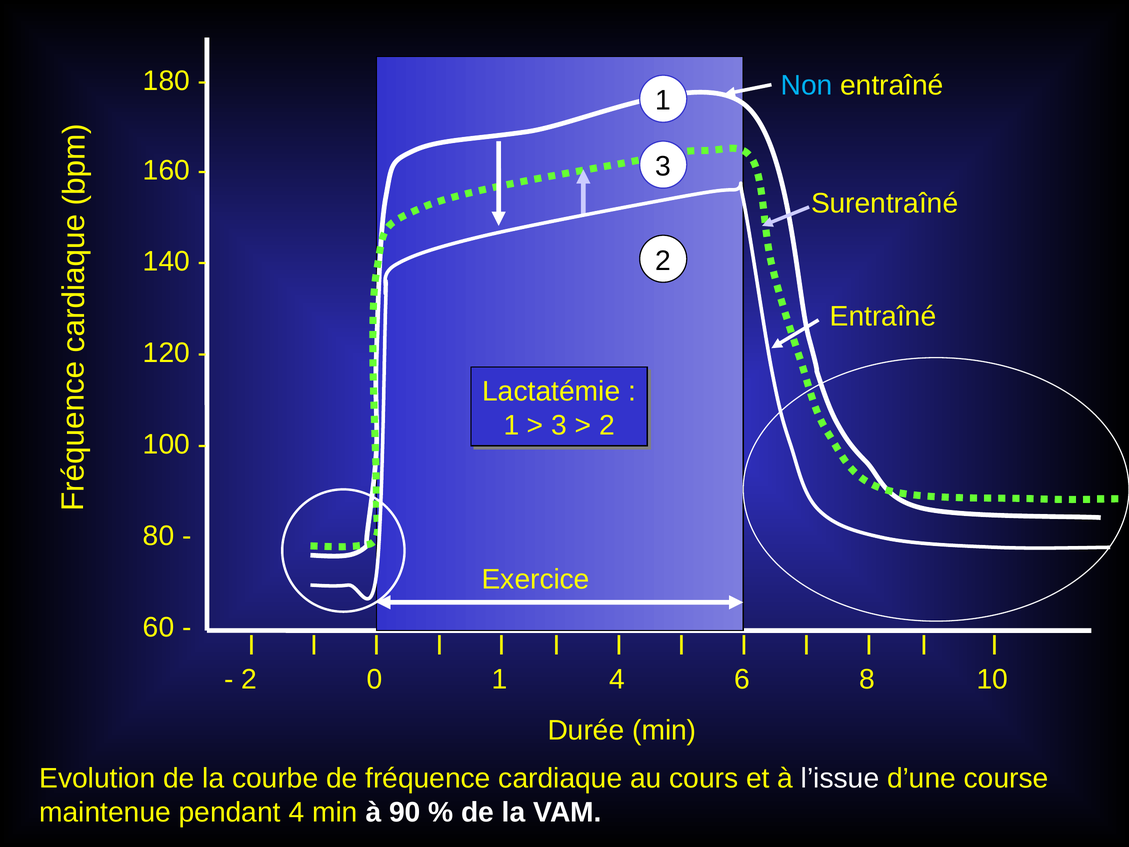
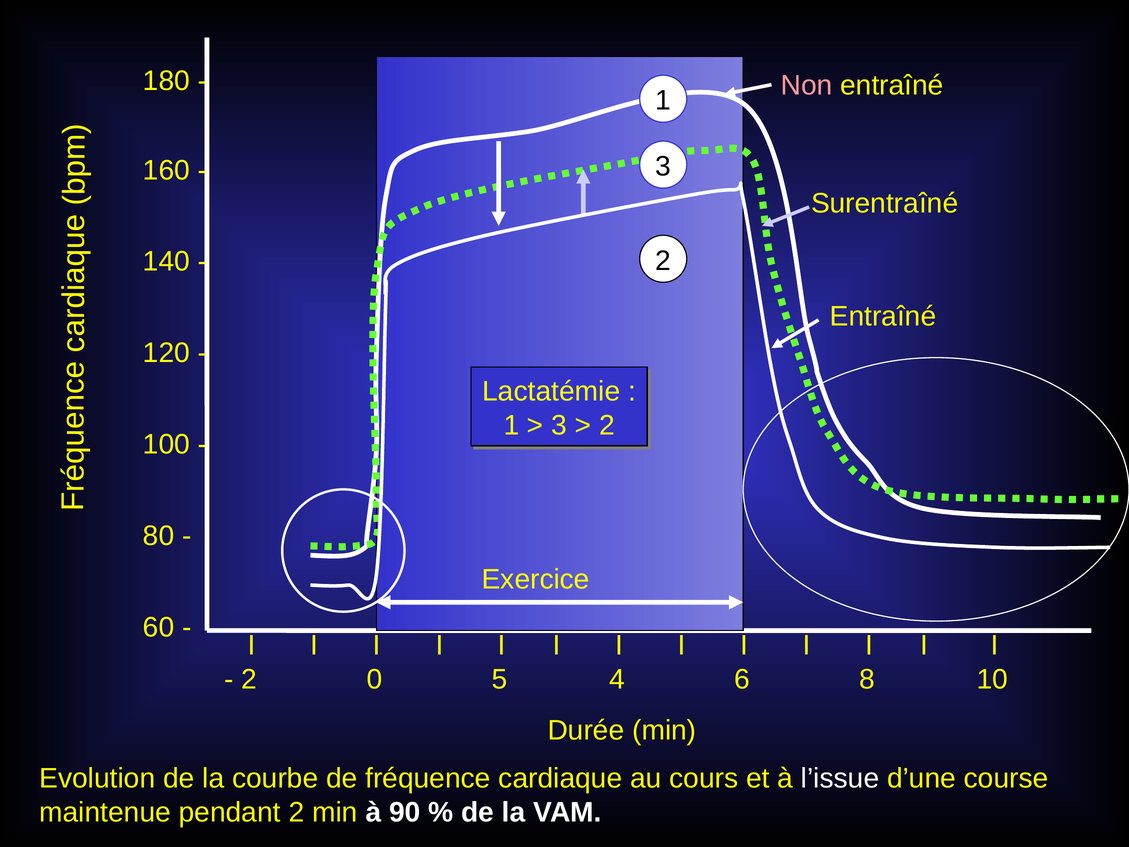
Non colour: light blue -> pink
0 1: 1 -> 5
pendant 4: 4 -> 2
